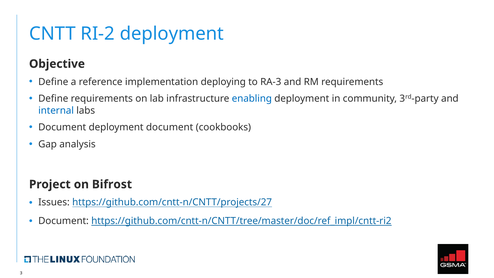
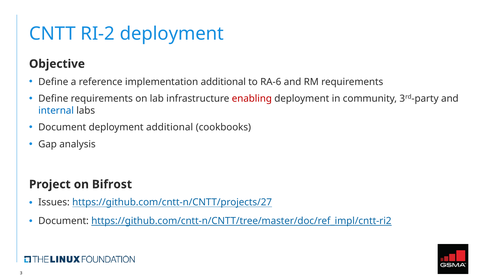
implementation deploying: deploying -> additional
RA-3: RA-3 -> RA-6
enabling colour: blue -> red
deployment document: document -> additional
